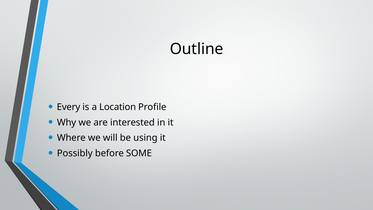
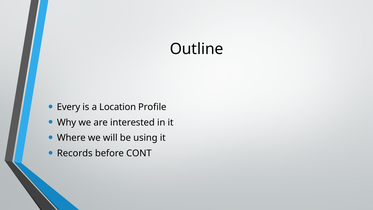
Possibly: Possibly -> Records
SOME: SOME -> CONT
